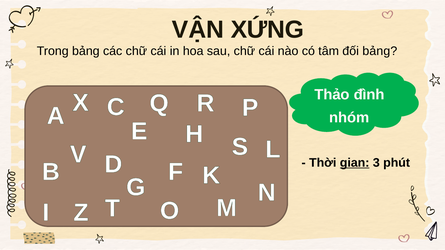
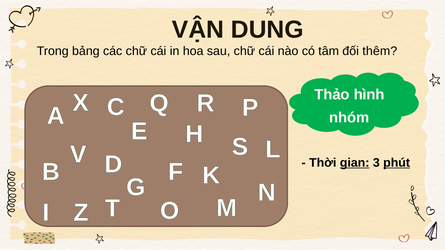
XỨNG: XỨNG -> DUNG
đối bảng: bảng -> thêm
đình: đình -> hình
phút underline: none -> present
